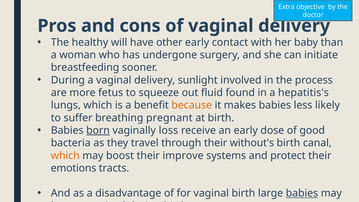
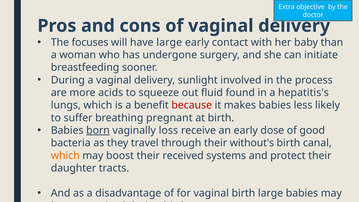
healthy: healthy -> focuses
have other: other -> large
fetus: fetus -> acids
because colour: orange -> red
improve: improve -> received
emotions: emotions -> daughter
babies at (302, 193) underline: present -> none
